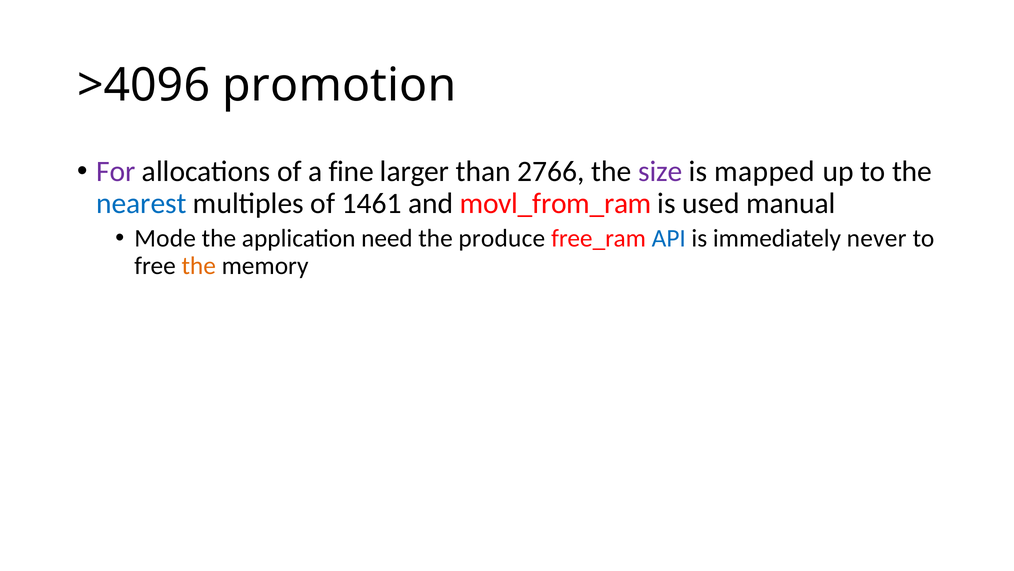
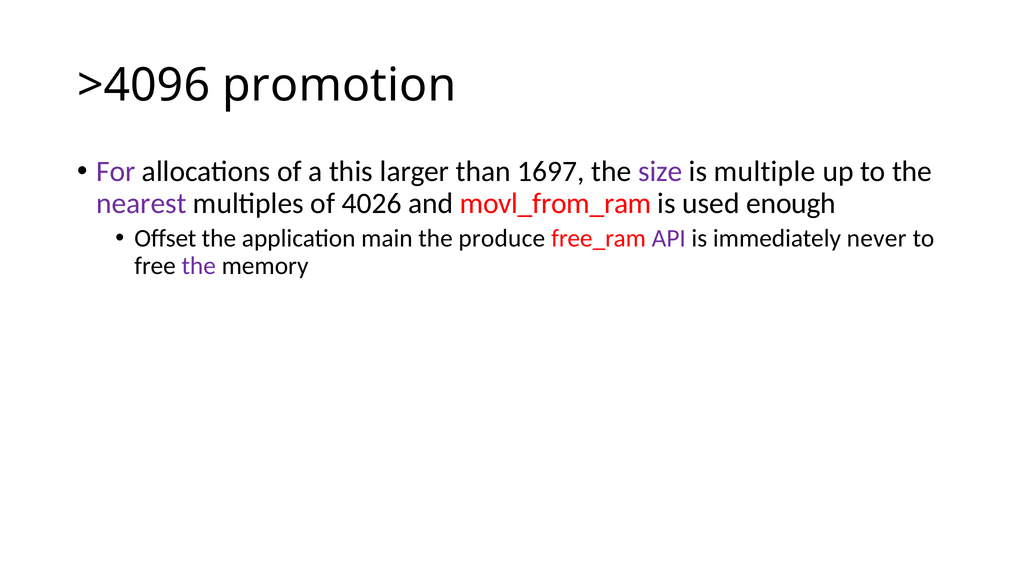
fine: fine -> this
2766: 2766 -> 1697
mapped: mapped -> multiple
nearest colour: blue -> purple
1461: 1461 -> 4026
manual: manual -> enough
Mode: Mode -> Offset
need: need -> main
API colour: blue -> purple
the at (199, 266) colour: orange -> purple
